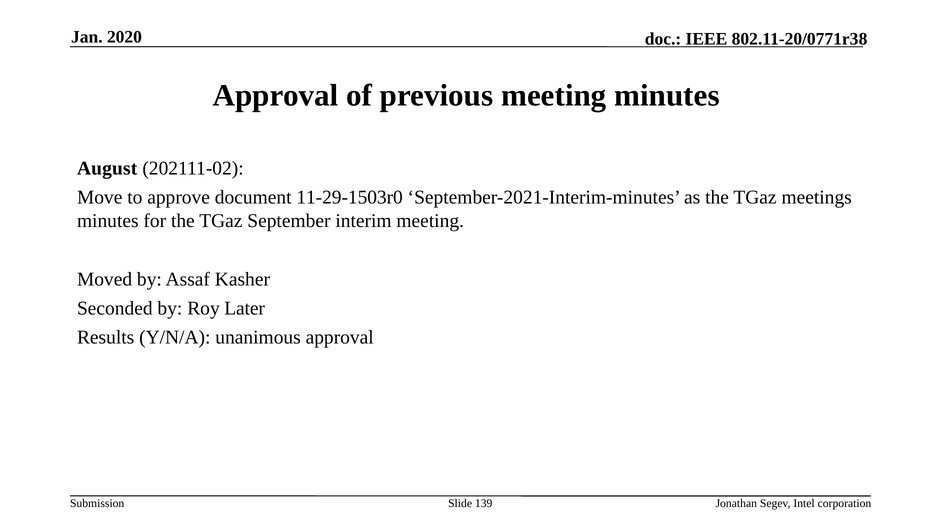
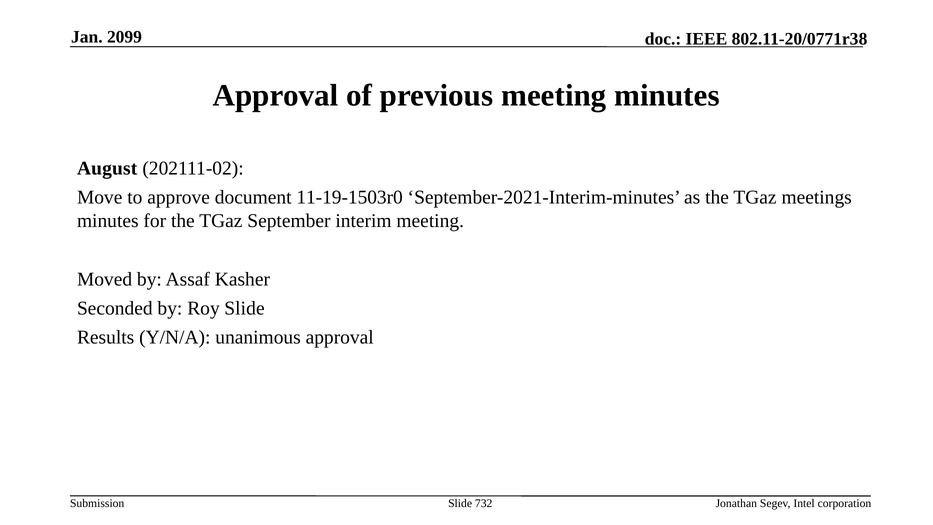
2020: 2020 -> 2099
11-29-1503r0: 11-29-1503r0 -> 11-19-1503r0
Roy Later: Later -> Slide
139: 139 -> 732
